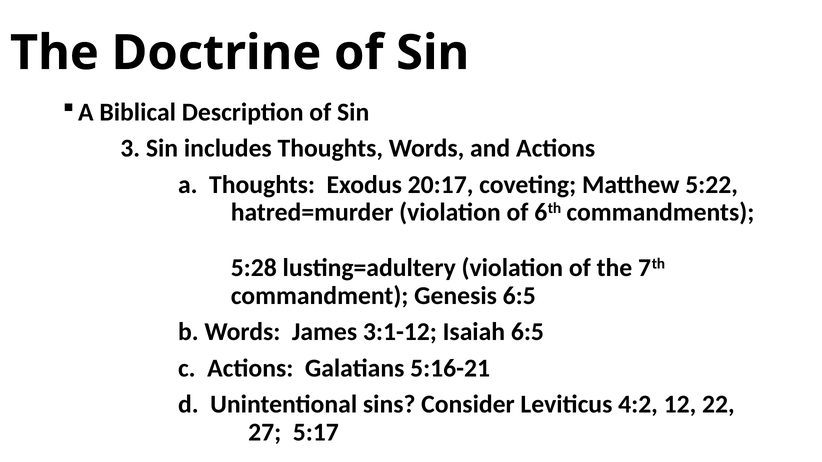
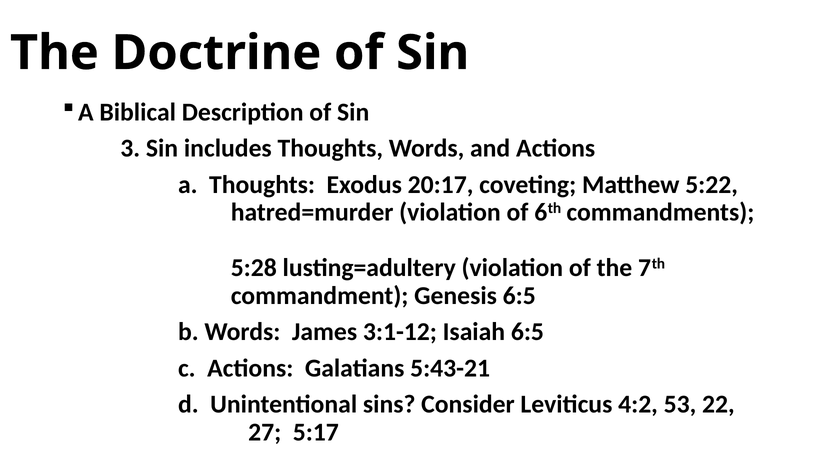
5:16-21: 5:16-21 -> 5:43-21
12: 12 -> 53
